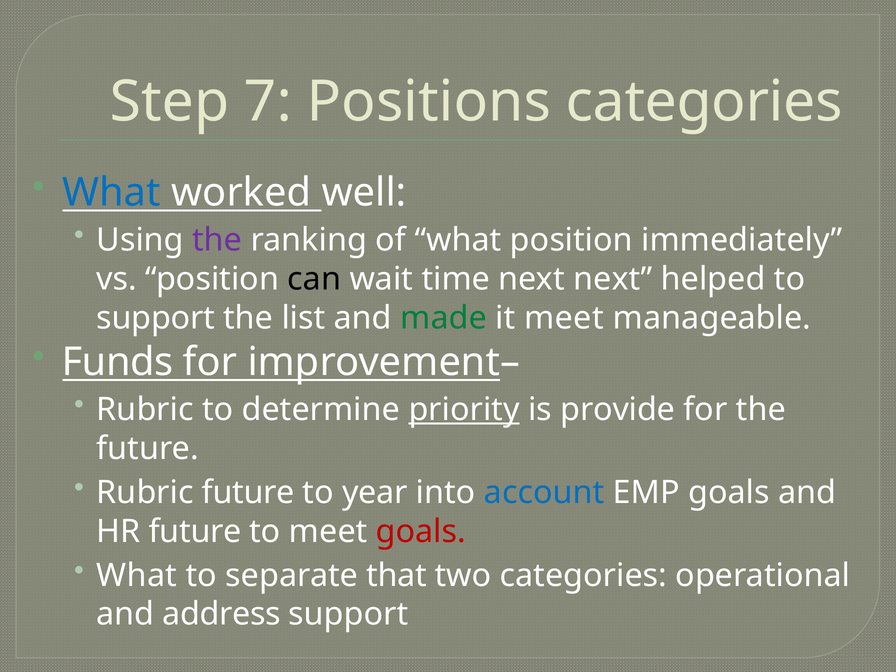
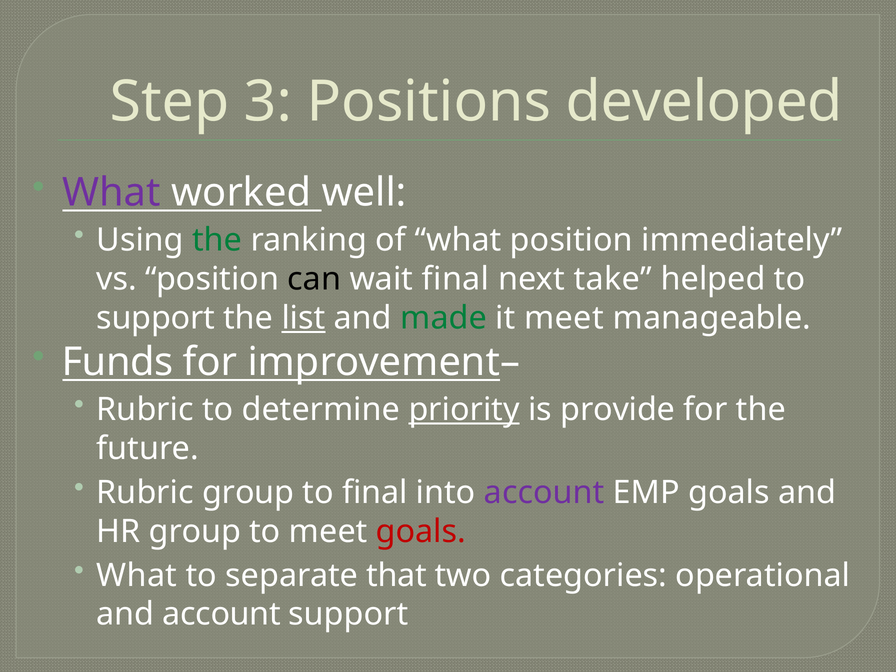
7: 7 -> 3
Positions categories: categories -> developed
What at (112, 192) colour: blue -> purple
the at (217, 240) colour: purple -> green
wait time: time -> final
next next: next -> take
list underline: none -> present
Rubric future: future -> group
to year: year -> final
account at (544, 493) colour: blue -> purple
HR future: future -> group
and address: address -> account
